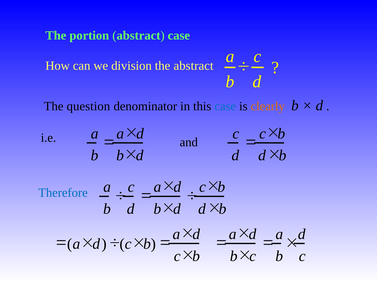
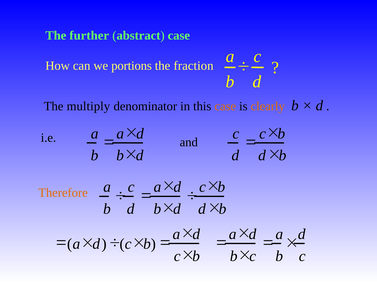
portion: portion -> further
division: division -> portions
the abstract: abstract -> fraction
question: question -> multiply
case at (225, 106) colour: blue -> orange
Therefore colour: blue -> orange
